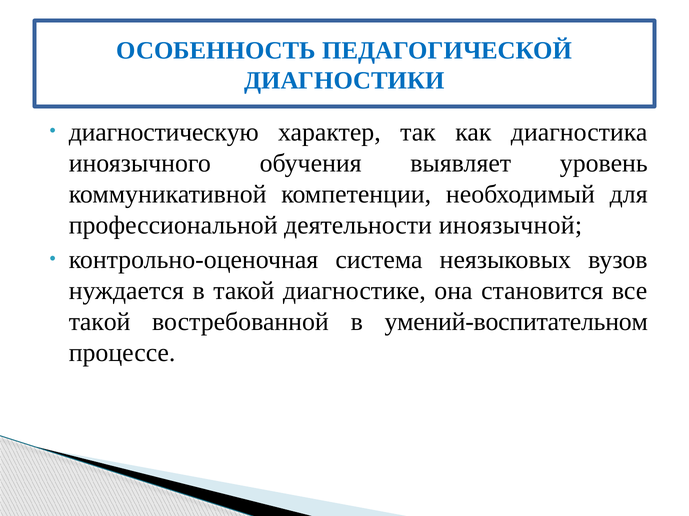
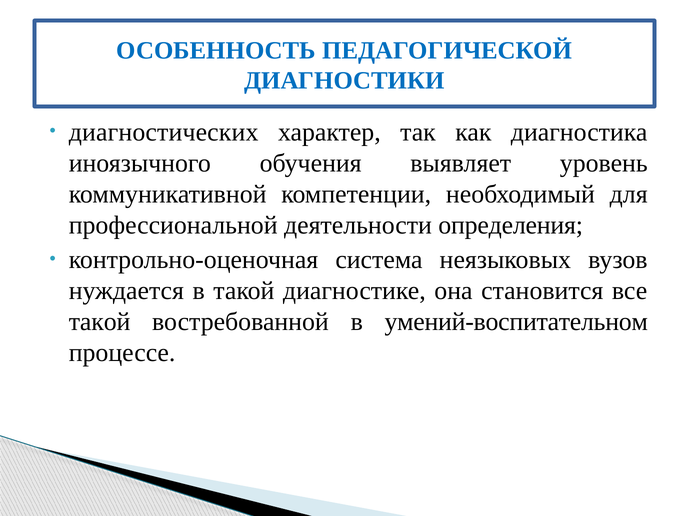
диагностическую: диагностическую -> диагностических
иноязычной: иноязычной -> определения
